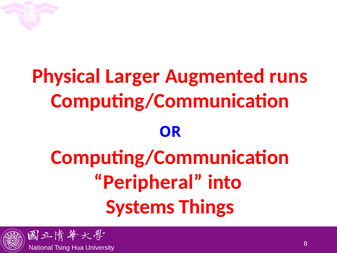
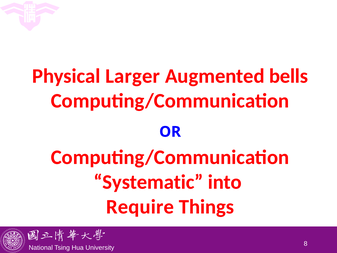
runs: runs -> bells
Peripheral: Peripheral -> Systematic
Systems: Systems -> Require
